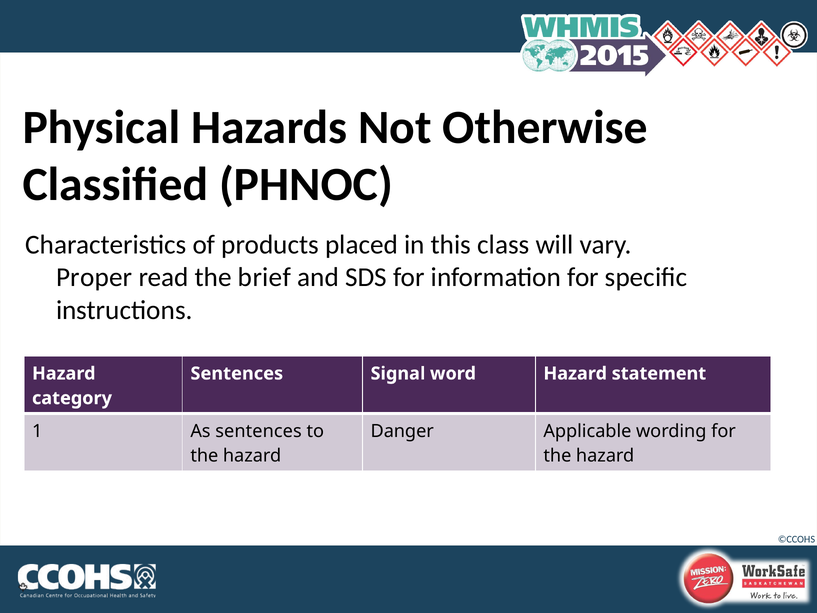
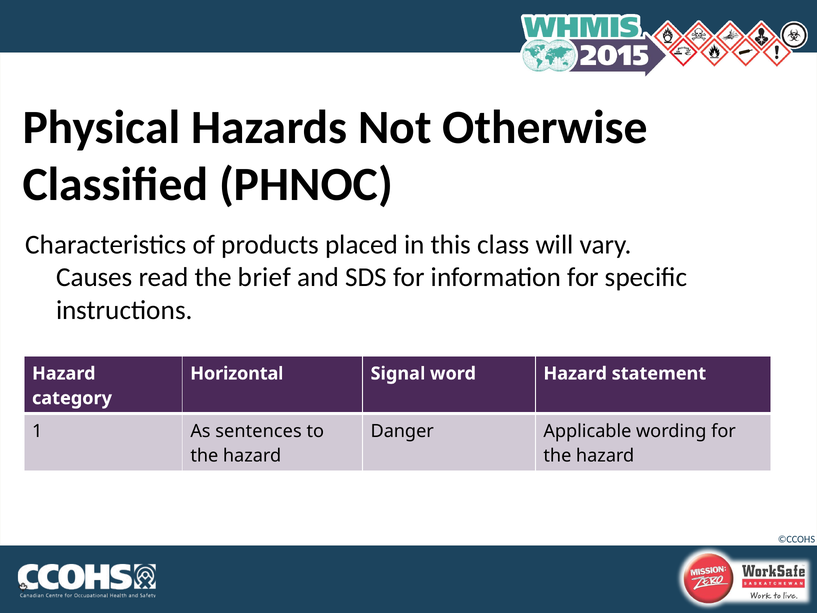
Proper: Proper -> Causes
Sentences at (237, 373): Sentences -> Horizontal
